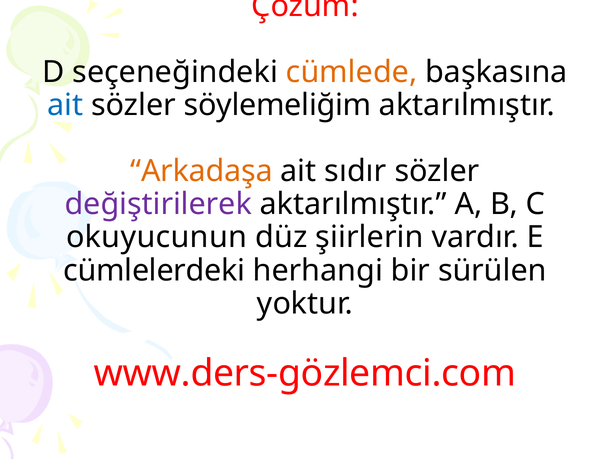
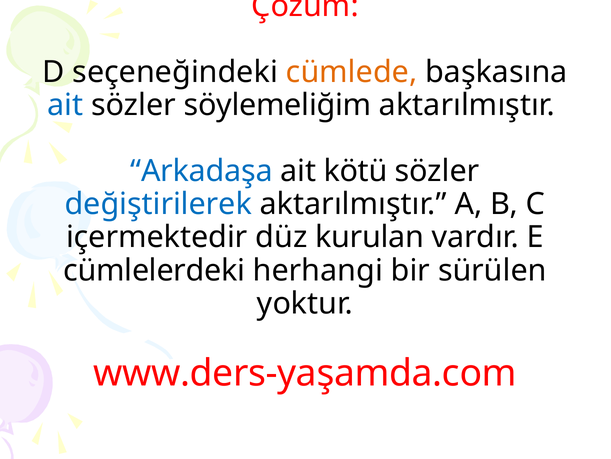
Arkadaşa colour: orange -> blue
sıdır: sıdır -> kötü
değiştirilerek colour: purple -> blue
okuyucunun: okuyucunun -> içermektedir
şiirlerin: şiirlerin -> kurulan
www.ders-gözlemci.com: www.ders-gözlemci.com -> www.ders-yaşamda.com
